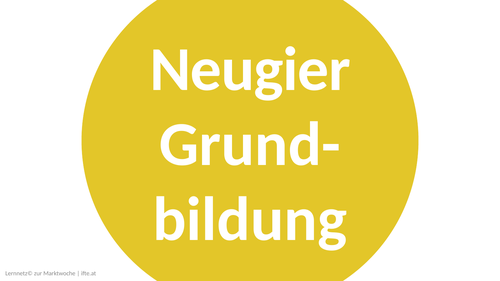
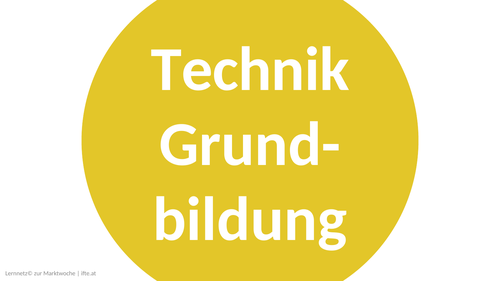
Neugier: Neugier -> Technik
